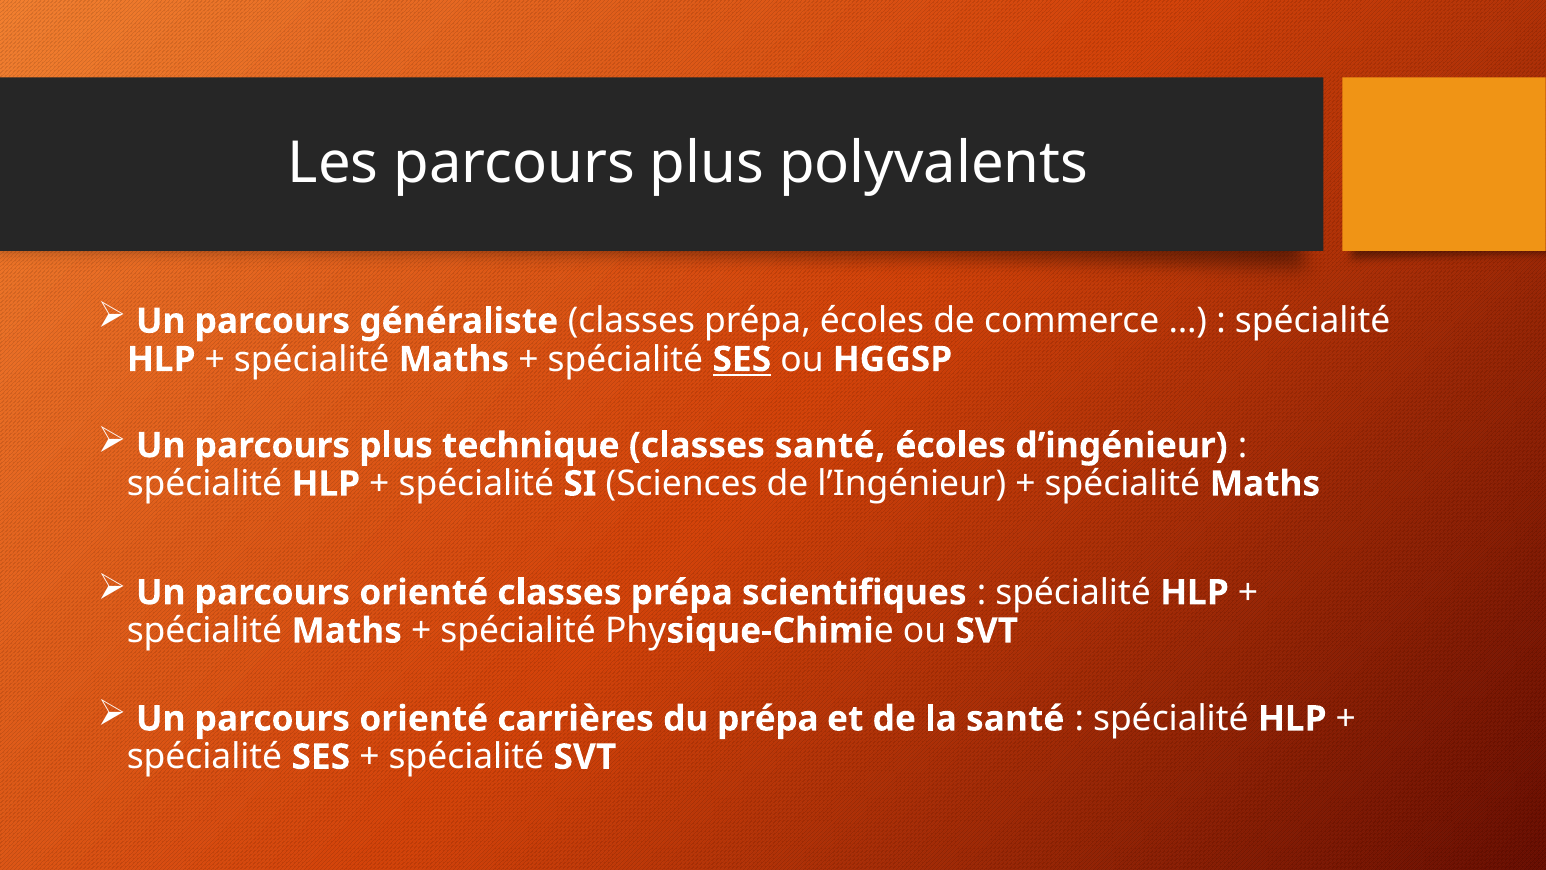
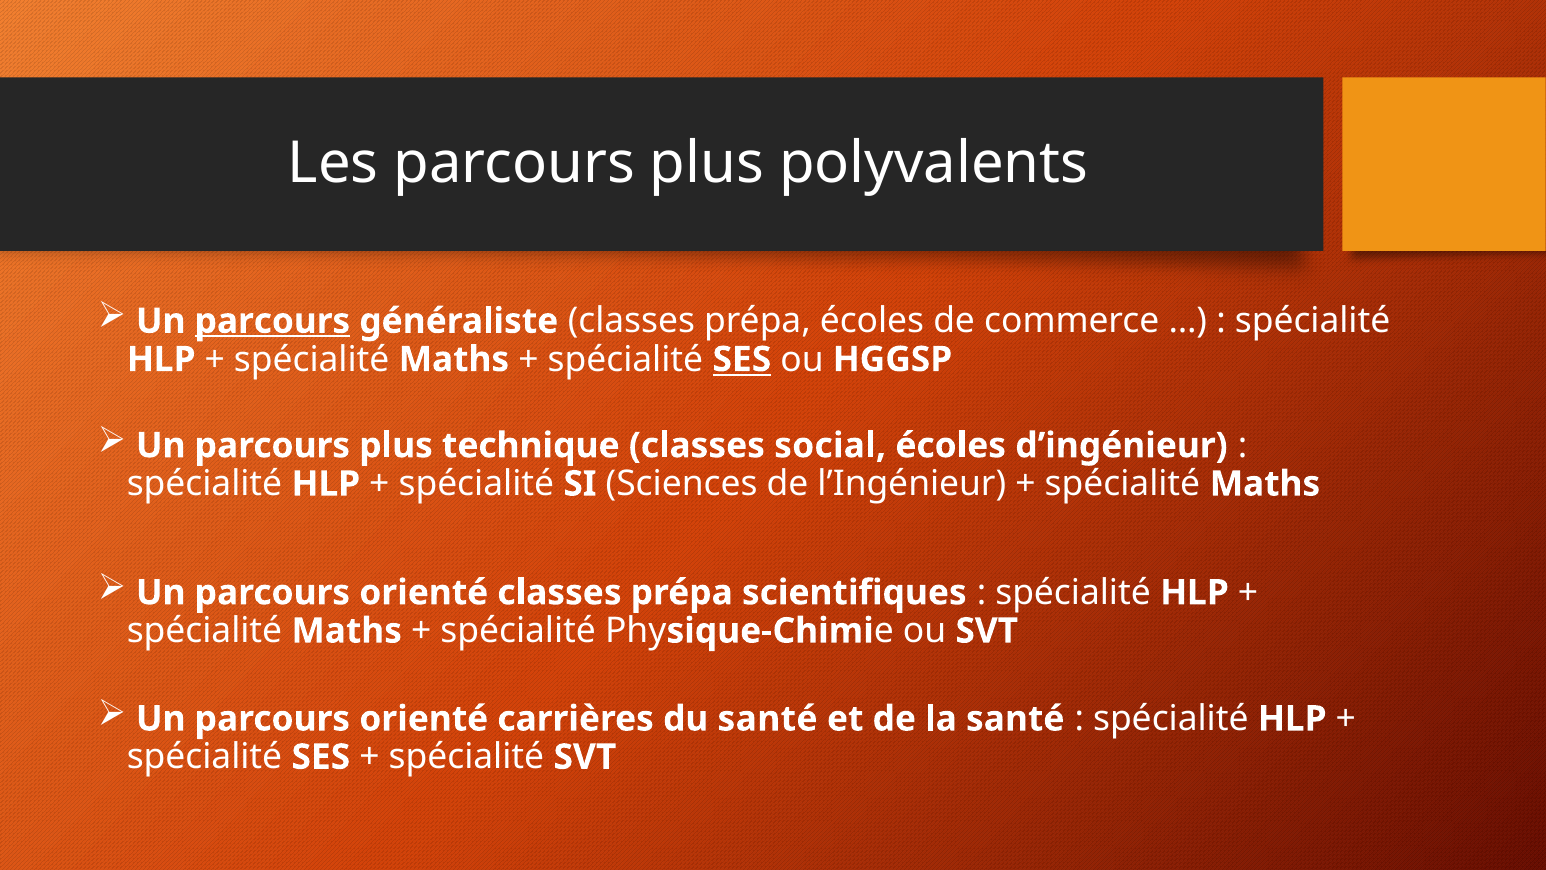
parcours at (272, 321) underline: none -> present
classes santé: santé -> social
du prépa: prépa -> santé
